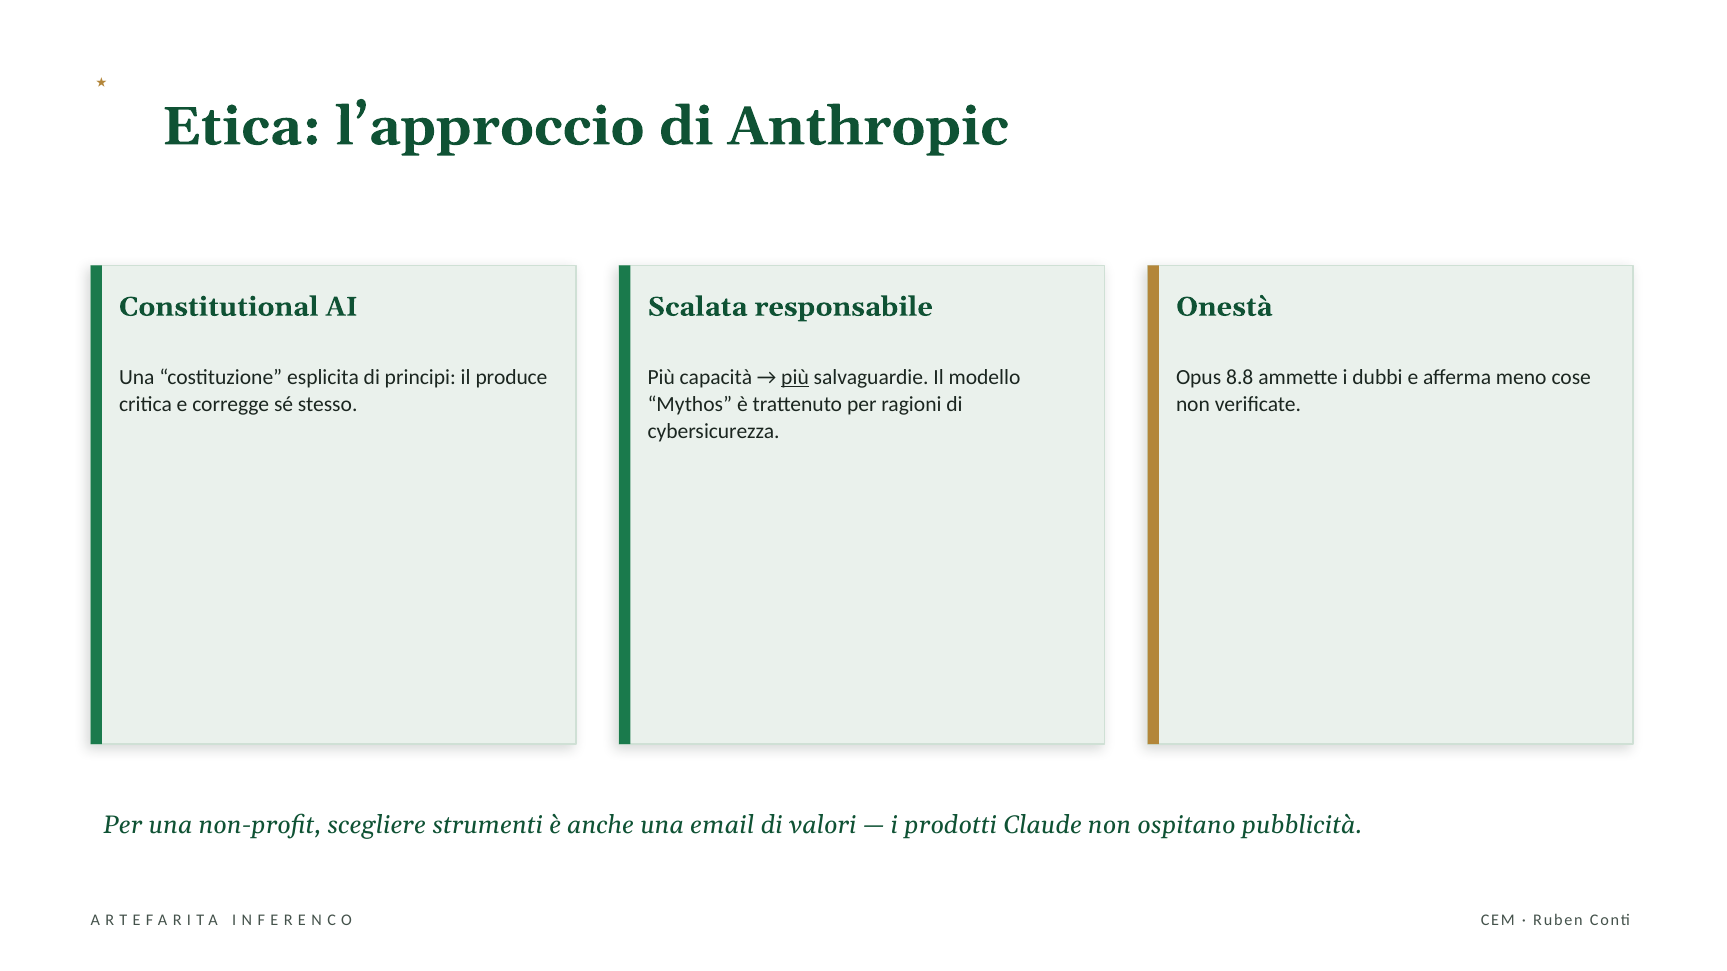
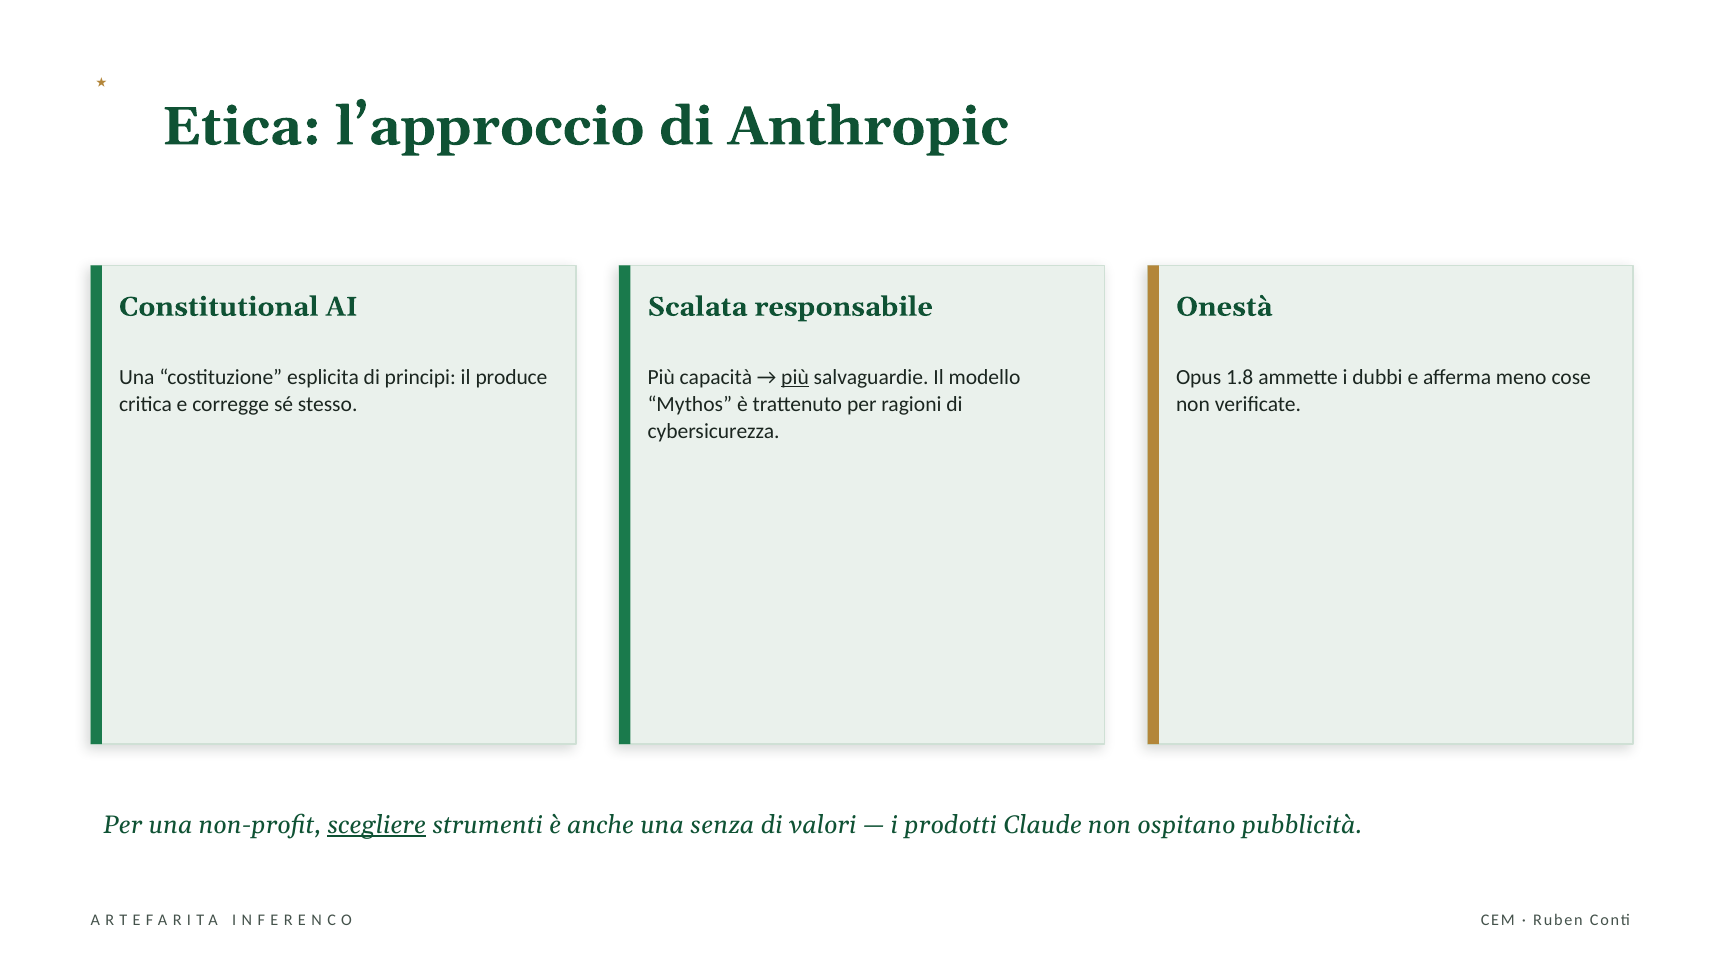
8.8: 8.8 -> 1.8
scegliere underline: none -> present
email: email -> senza
